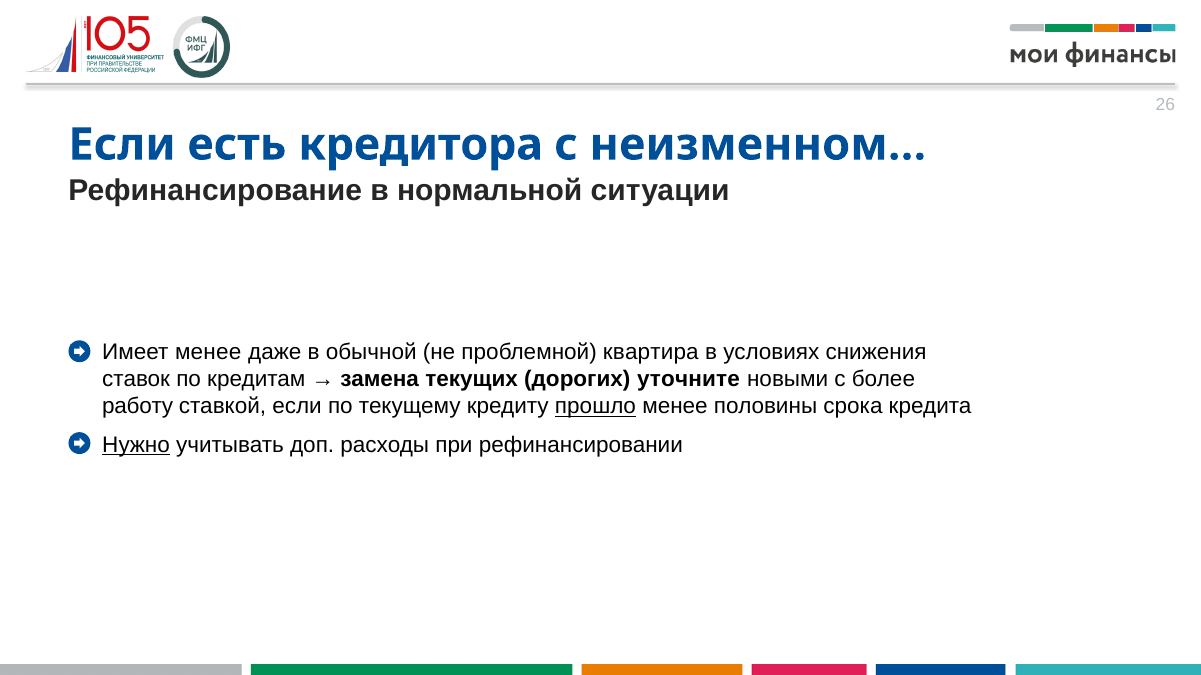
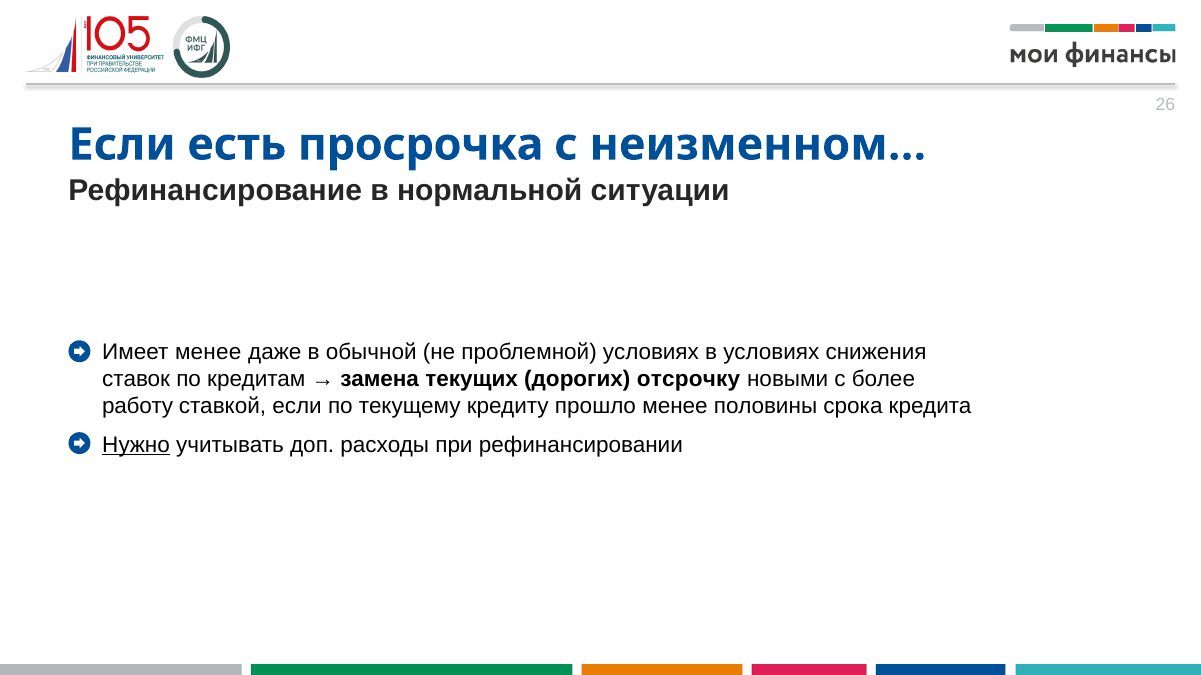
кредитора: кредитора -> просрочка
проблемной квартира: квартира -> условиях
уточните: уточните -> отсрочку
прошло underline: present -> none
